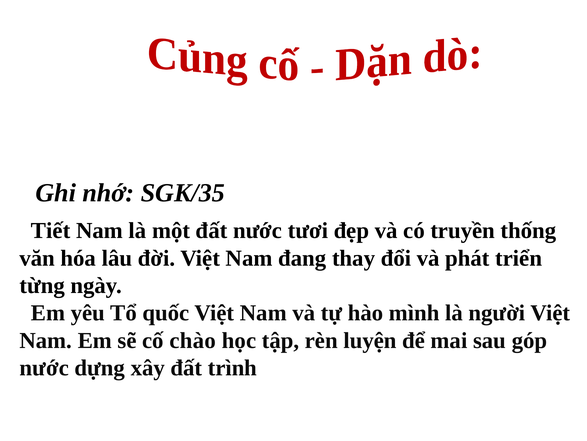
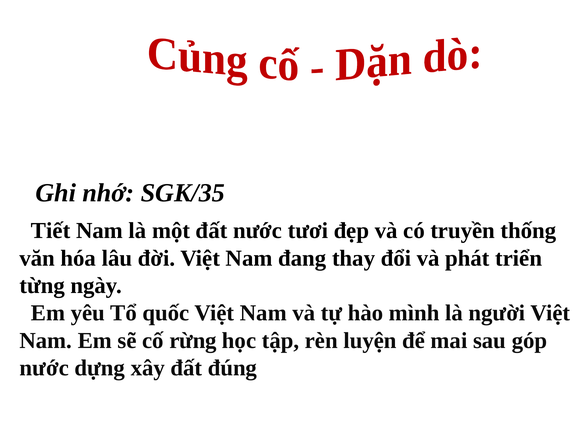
chào: chào -> rừng
trình: trình -> đúng
